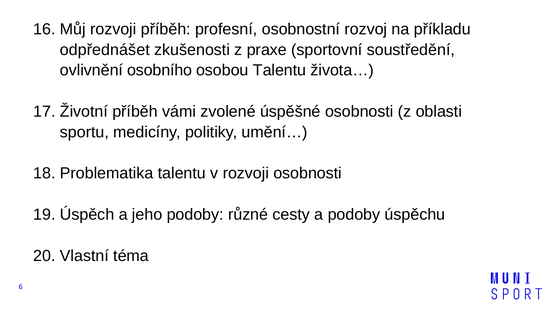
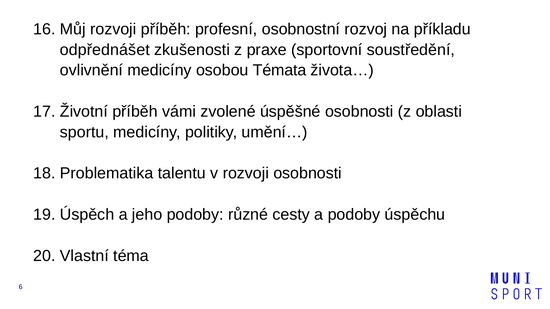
ovlivnění osobního: osobního -> medicíny
osobou Talentu: Talentu -> Témata
